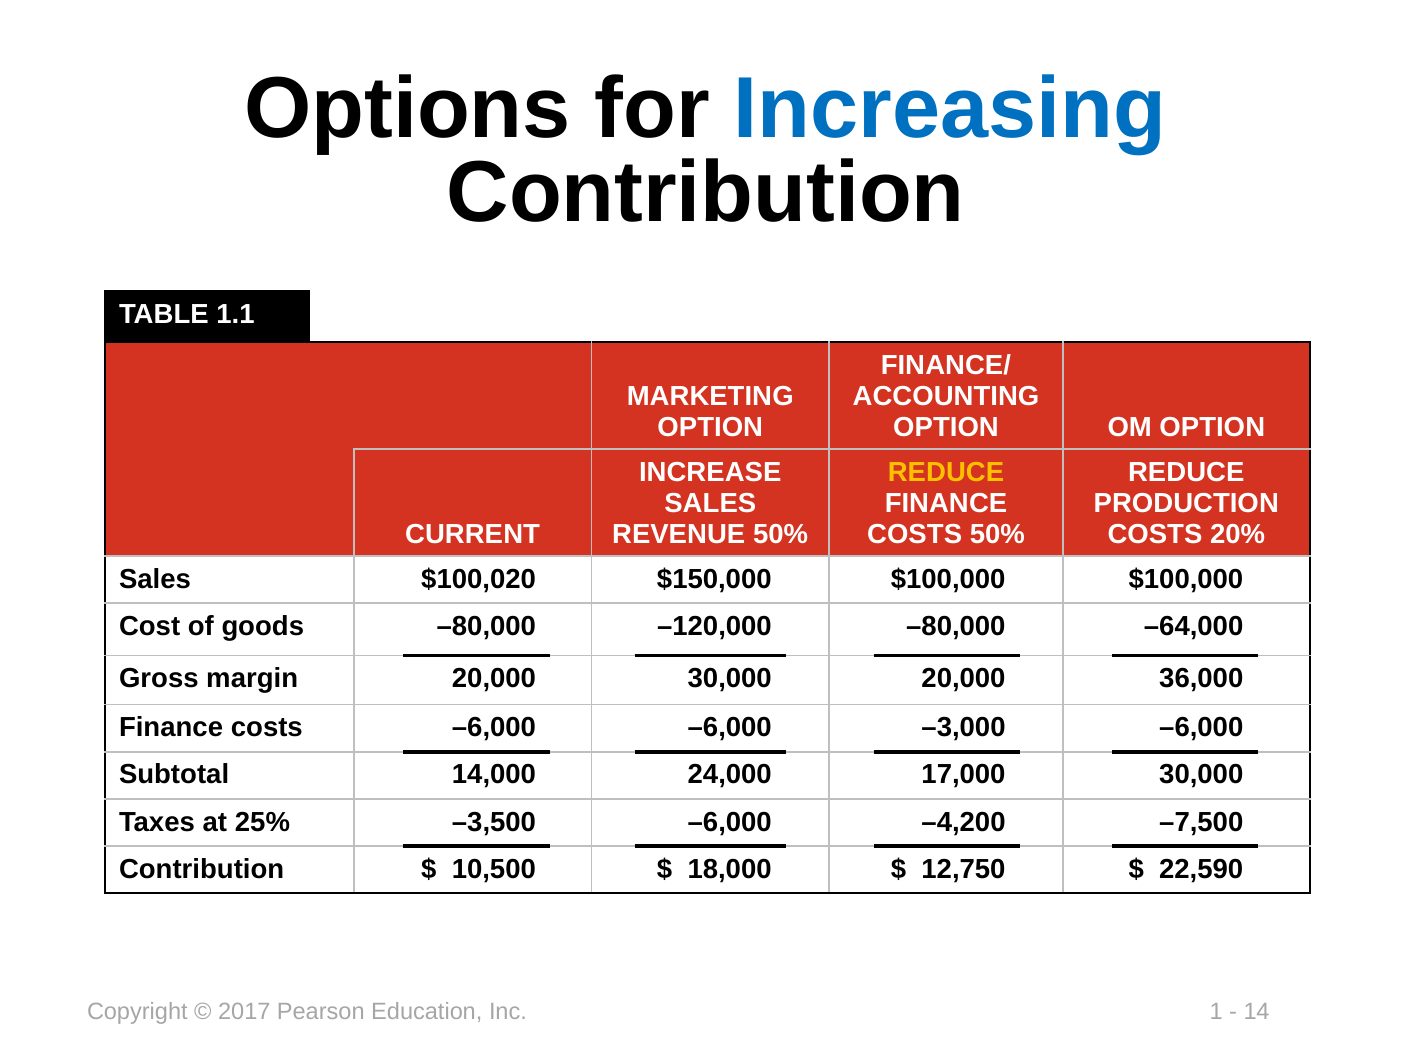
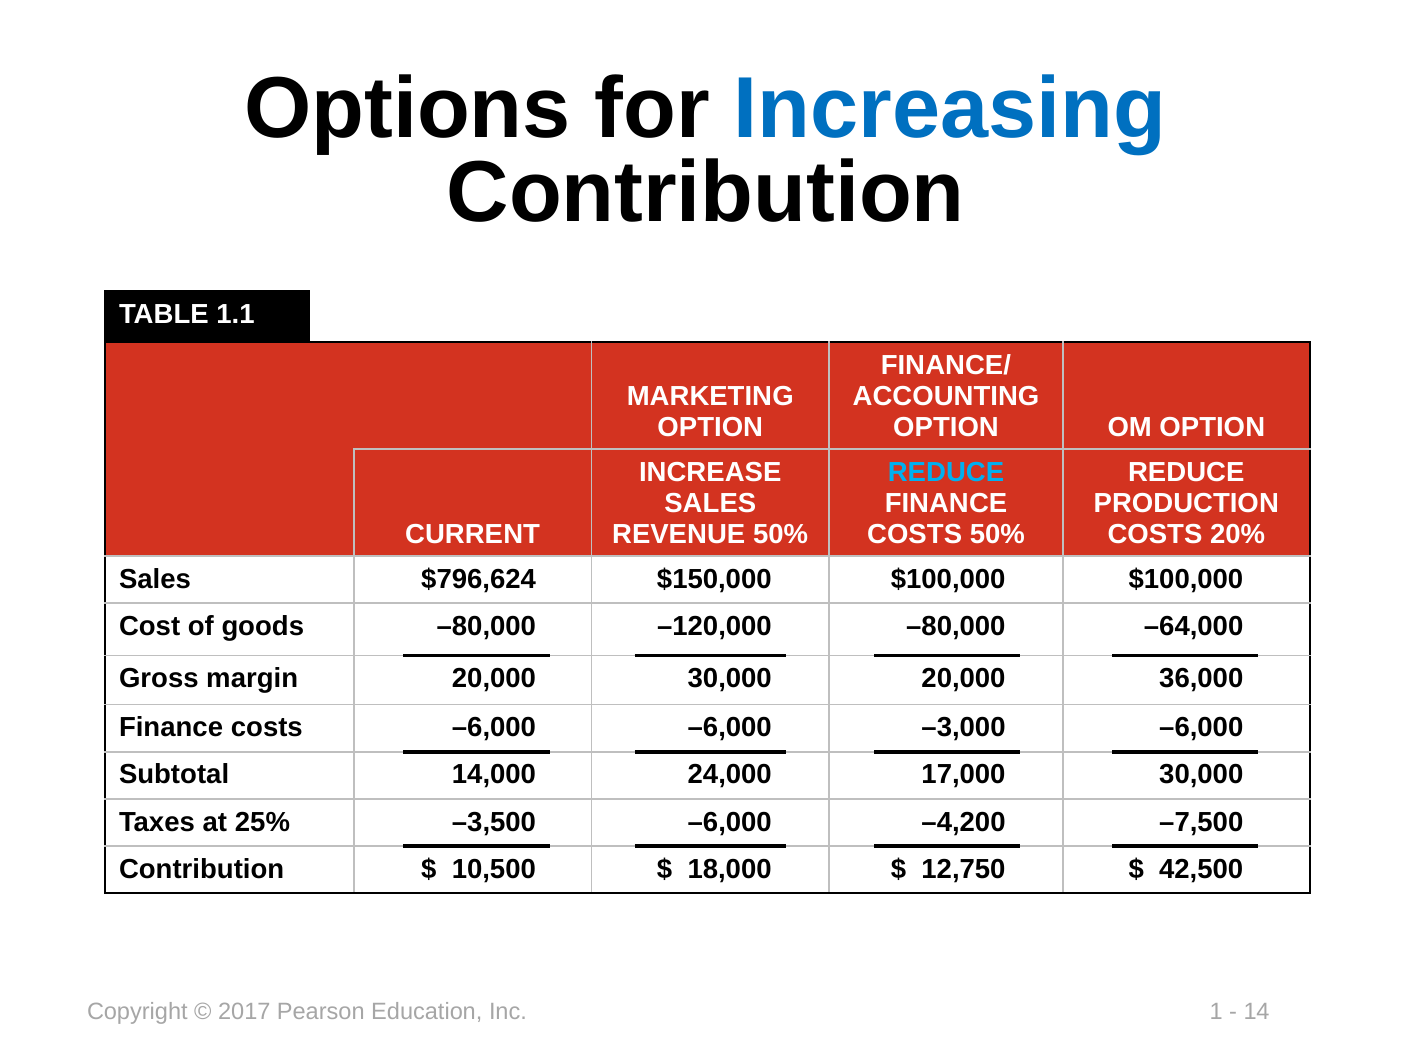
REDUCE at (946, 472) colour: yellow -> light blue
$100,020: $100,020 -> $796,624
22,590: 22,590 -> 42,500
